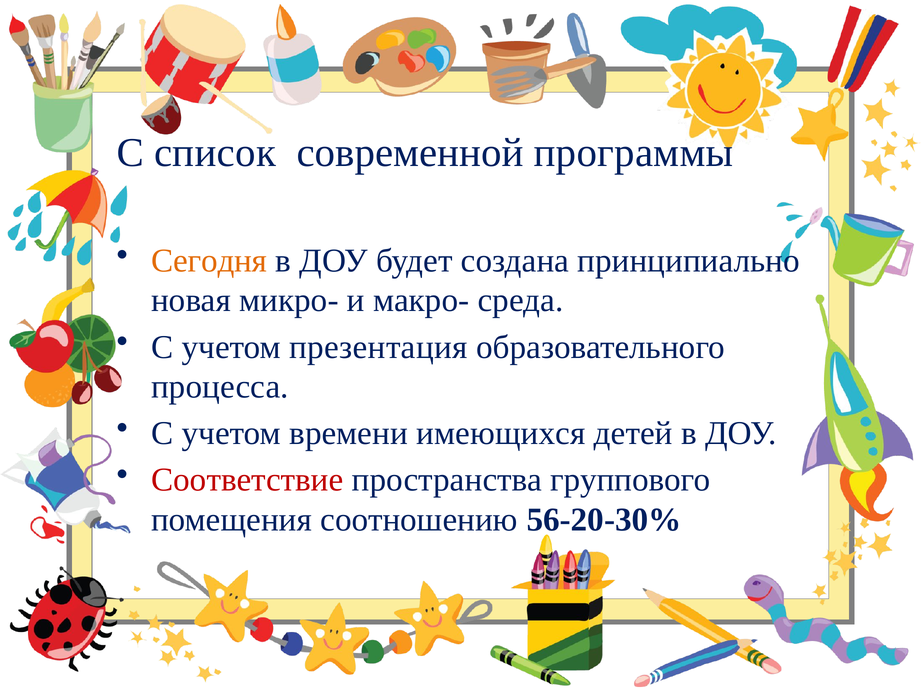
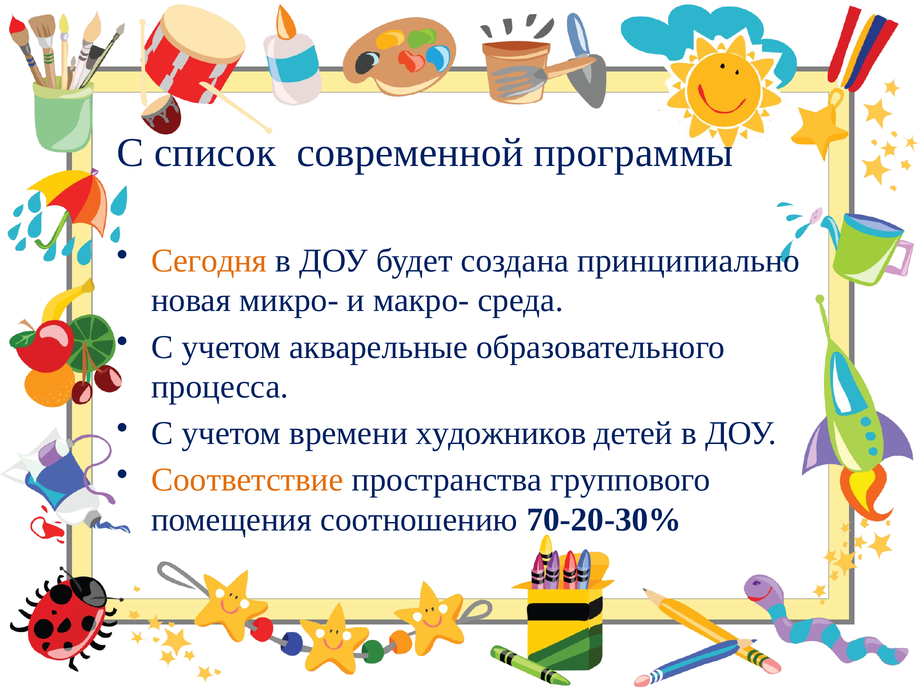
презентация: презентация -> акварельные
имеющихся: имеющихся -> художников
Соответствие colour: red -> orange
56-20-30%: 56-20-30% -> 70-20-30%
